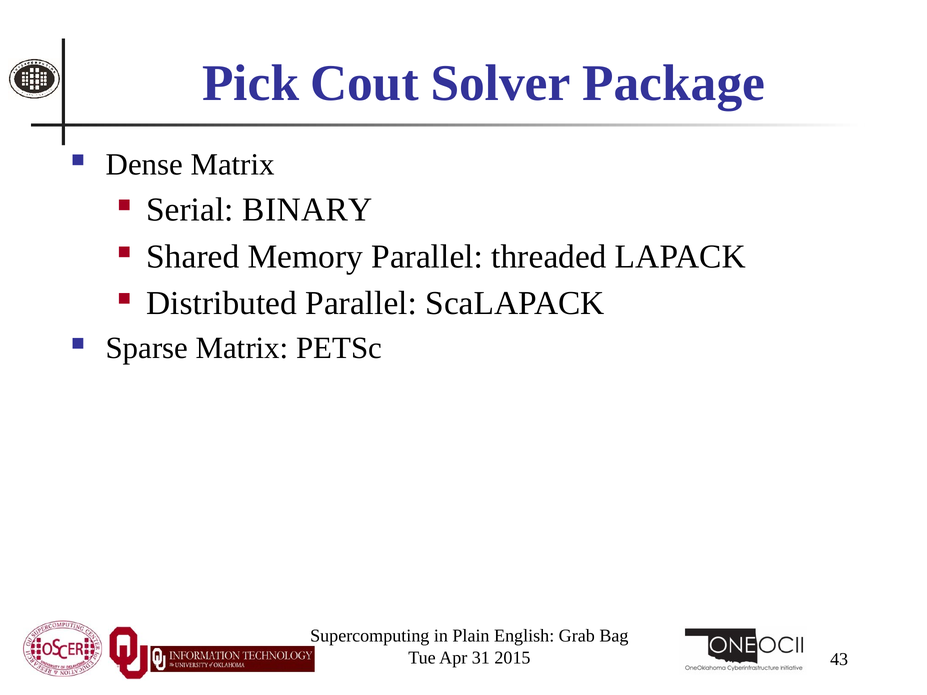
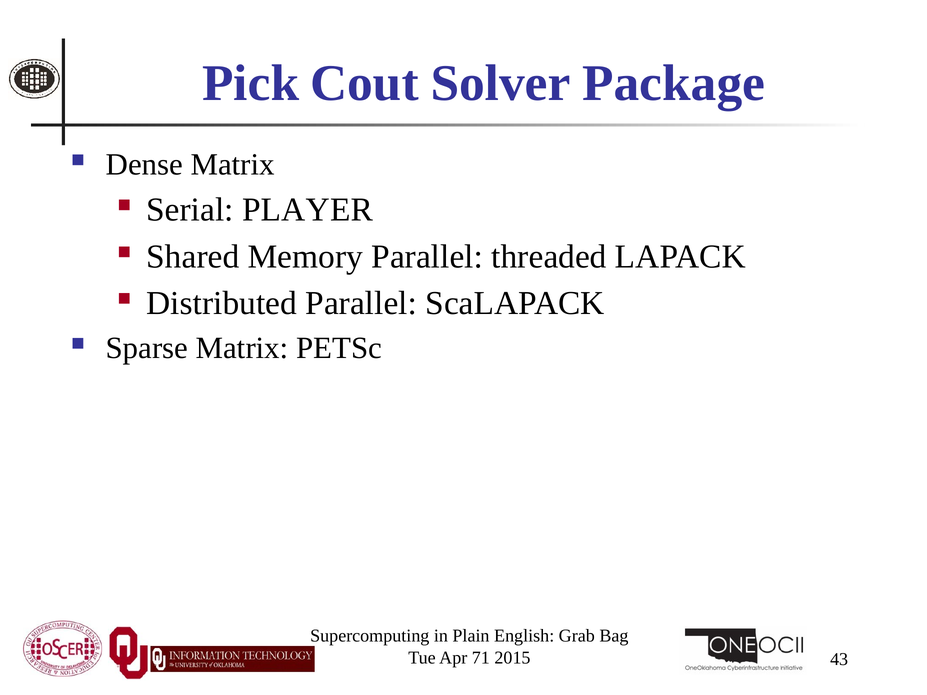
BINARY: BINARY -> PLAYER
31: 31 -> 71
